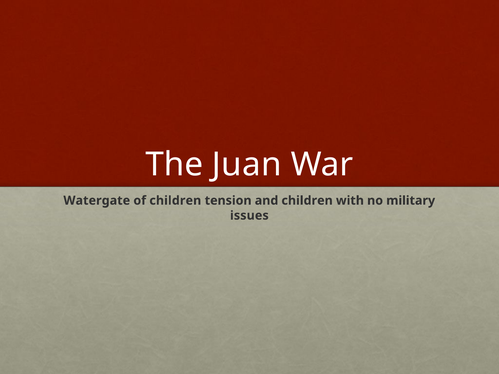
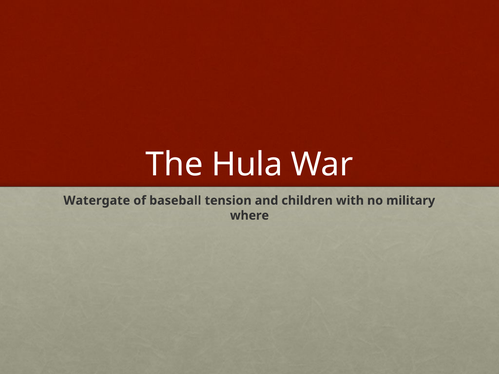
Juan: Juan -> Hula
of children: children -> baseball
issues: issues -> where
